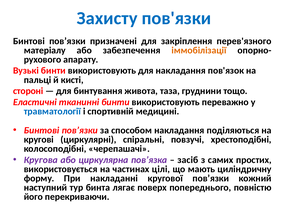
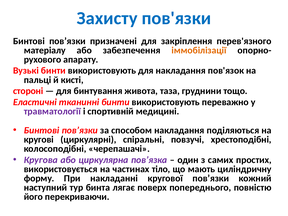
травматології colour: blue -> purple
засіб: засіб -> один
цілі: цілі -> тіло
